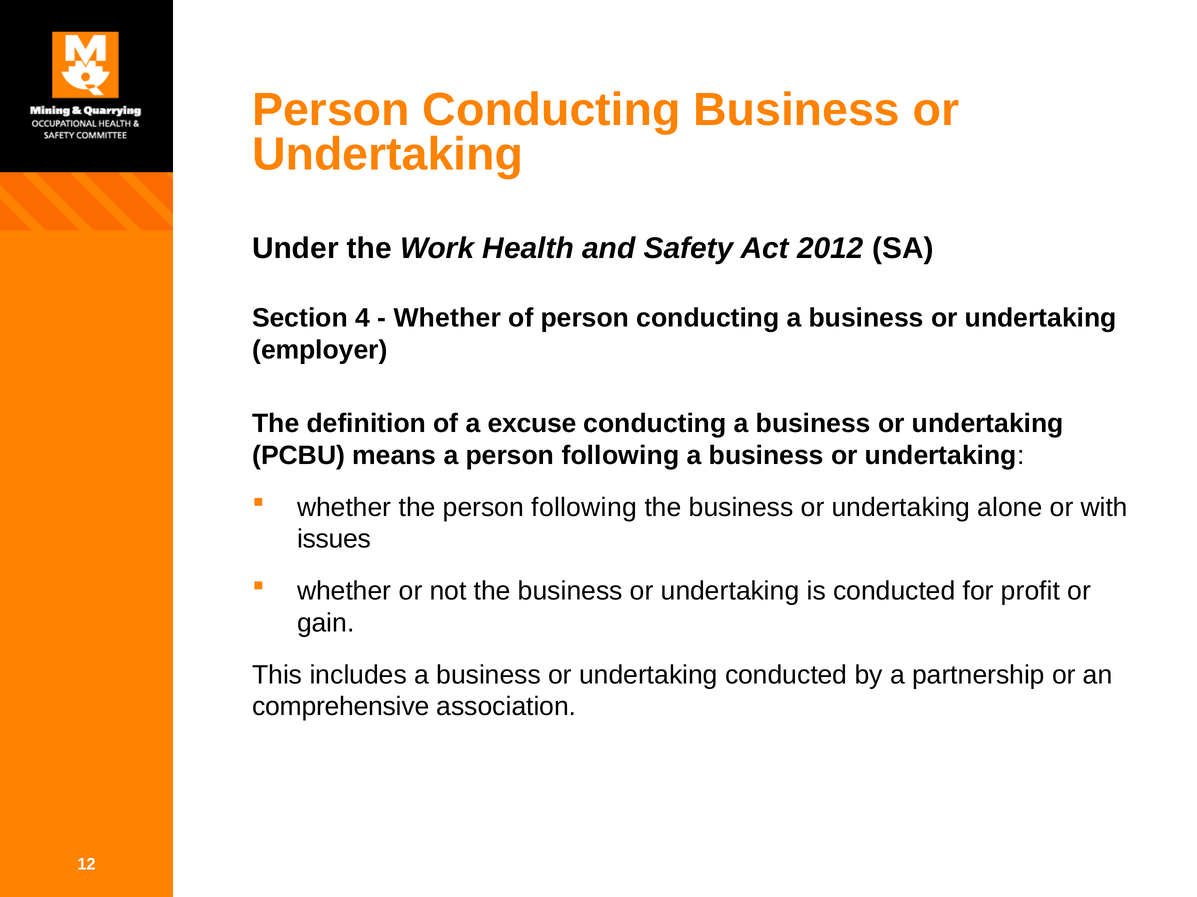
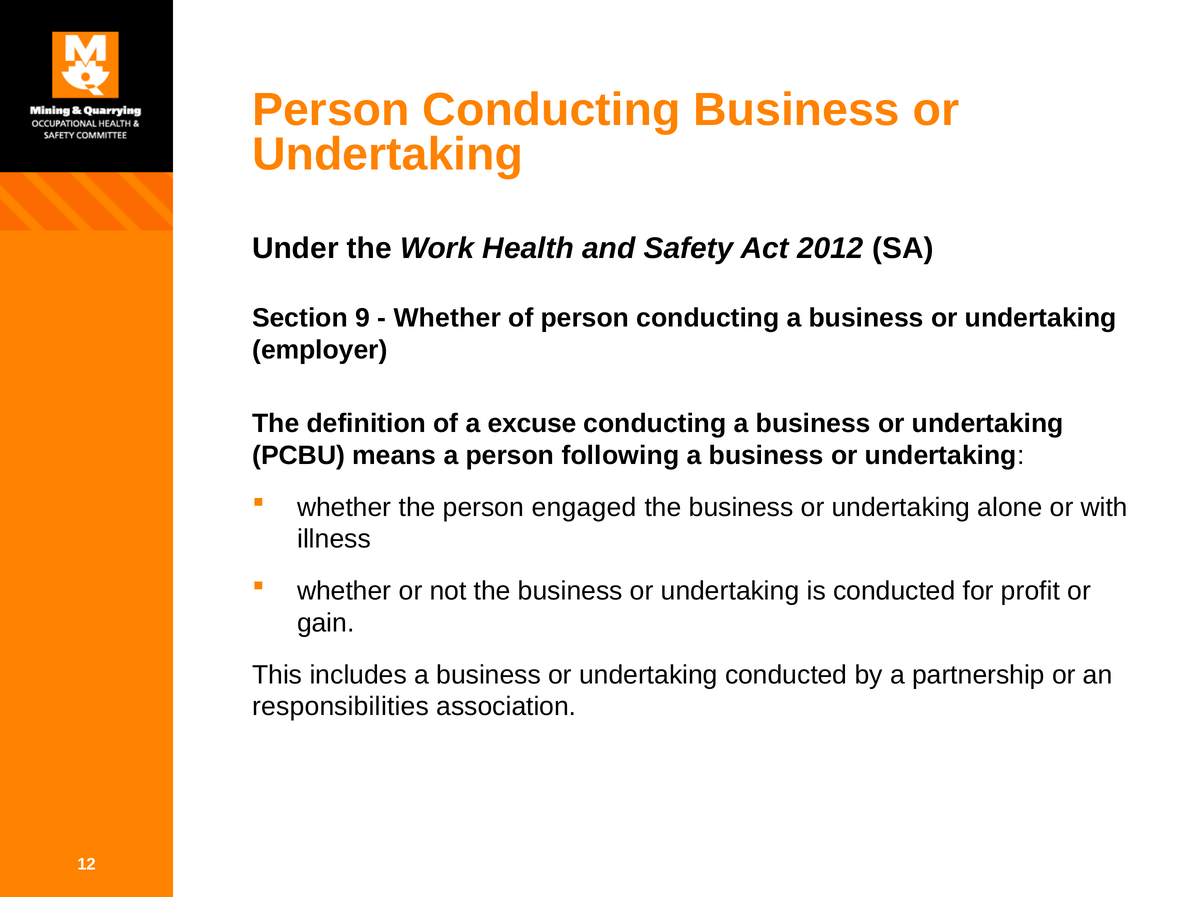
4: 4 -> 9
the person following: following -> engaged
issues: issues -> illness
comprehensive: comprehensive -> responsibilities
